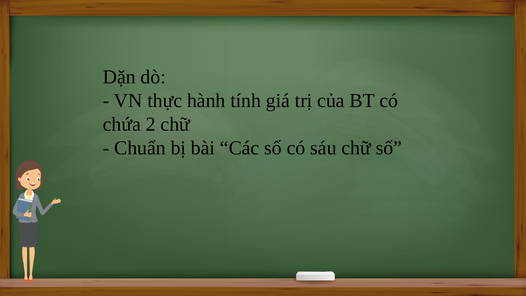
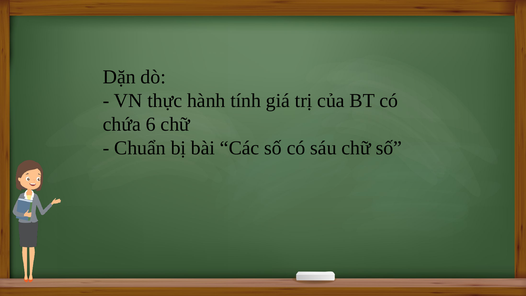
2: 2 -> 6
